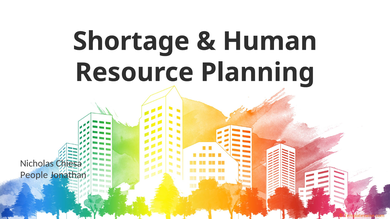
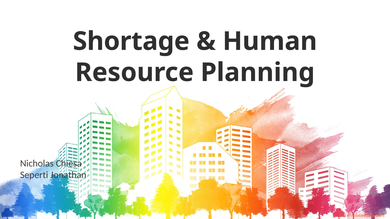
People: People -> Seperti
